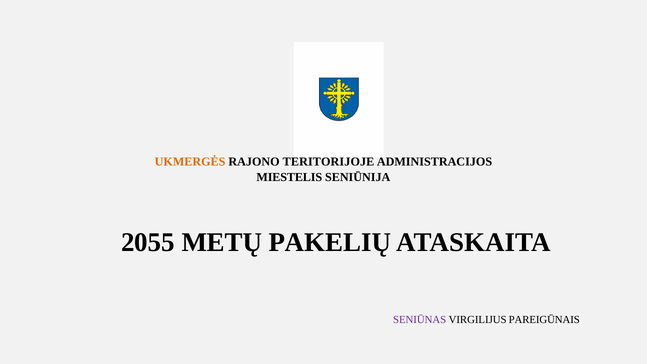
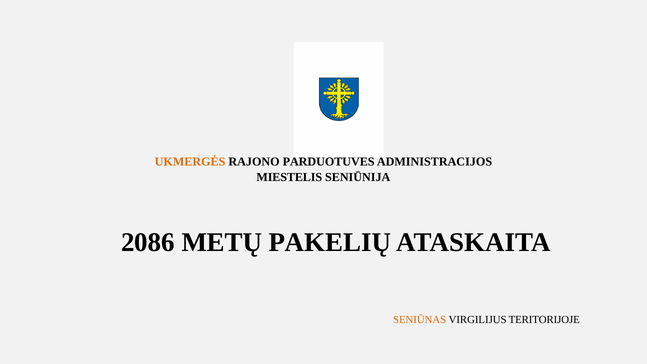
TERITORIJOJE: TERITORIJOJE -> PARDUOTUVĖS
2055: 2055 -> 2086
SENIŪNAS colour: purple -> orange
PAREIGŪNAIS: PAREIGŪNAIS -> TERITORIJOJE
